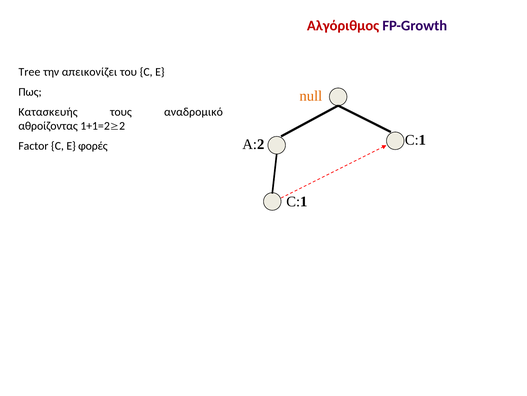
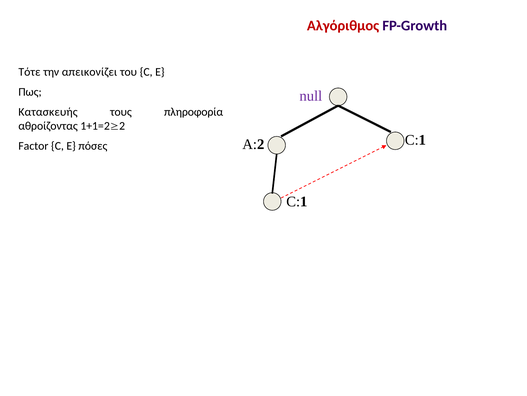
Tree: Tree -> Τότε
null colour: orange -> purple
αναδρομικό: αναδρομικό -> πληροφορία
φορές: φορές -> πόσες
